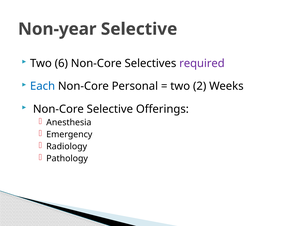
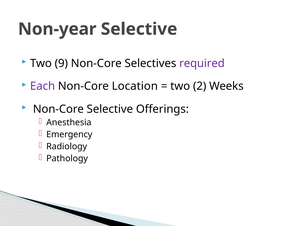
6: 6 -> 9
Each colour: blue -> purple
Personal: Personal -> Location
